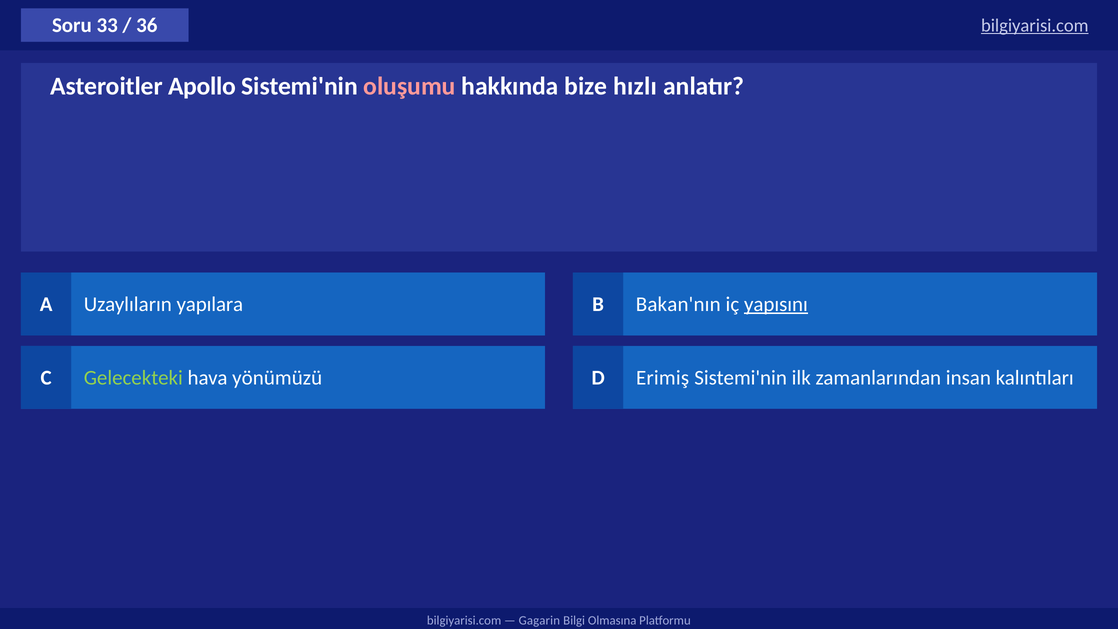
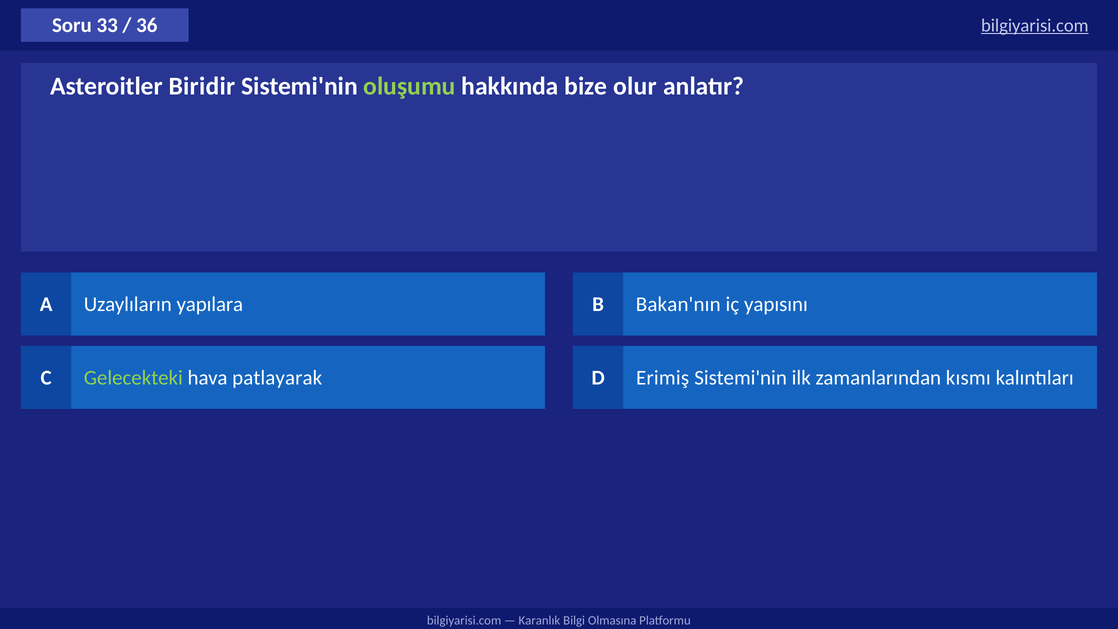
Apollo: Apollo -> Biridir
oluşumu colour: pink -> light green
hızlı: hızlı -> olur
yapısını underline: present -> none
yönümüzü: yönümüzü -> patlayarak
insan: insan -> kısmı
Gagarin: Gagarin -> Karanlık
